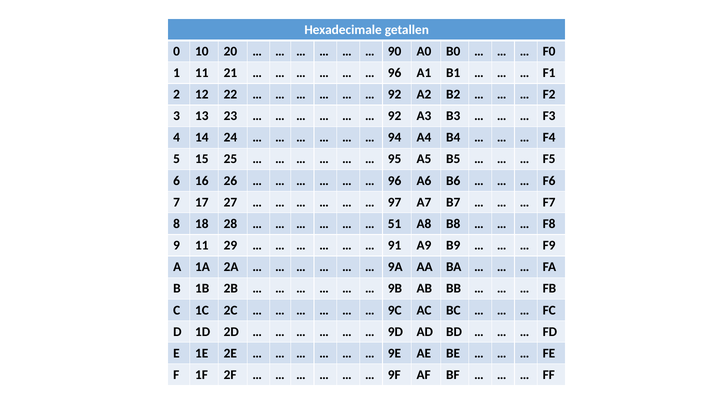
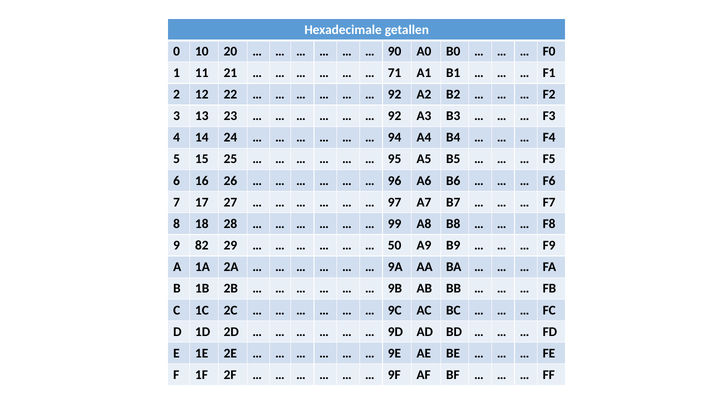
96 at (395, 73): 96 -> 71
51: 51 -> 99
9 11: 11 -> 82
91: 91 -> 50
